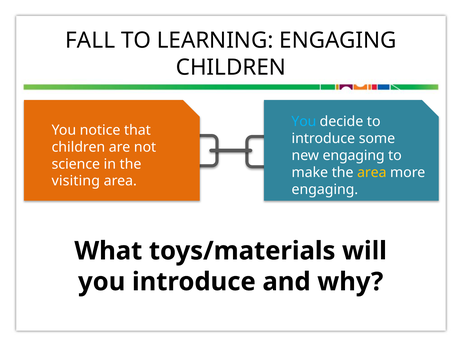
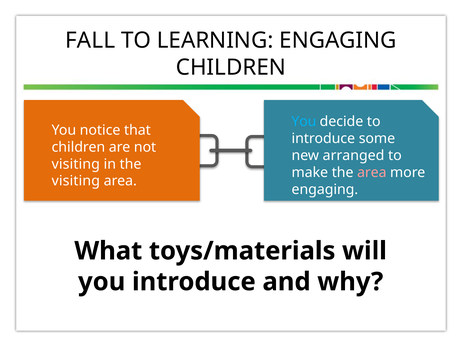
new engaging: engaging -> arranged
science at (76, 164): science -> visiting
area at (372, 172) colour: yellow -> pink
